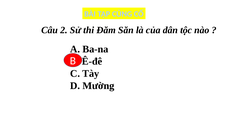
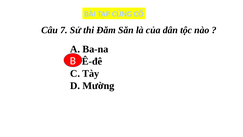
2: 2 -> 7
